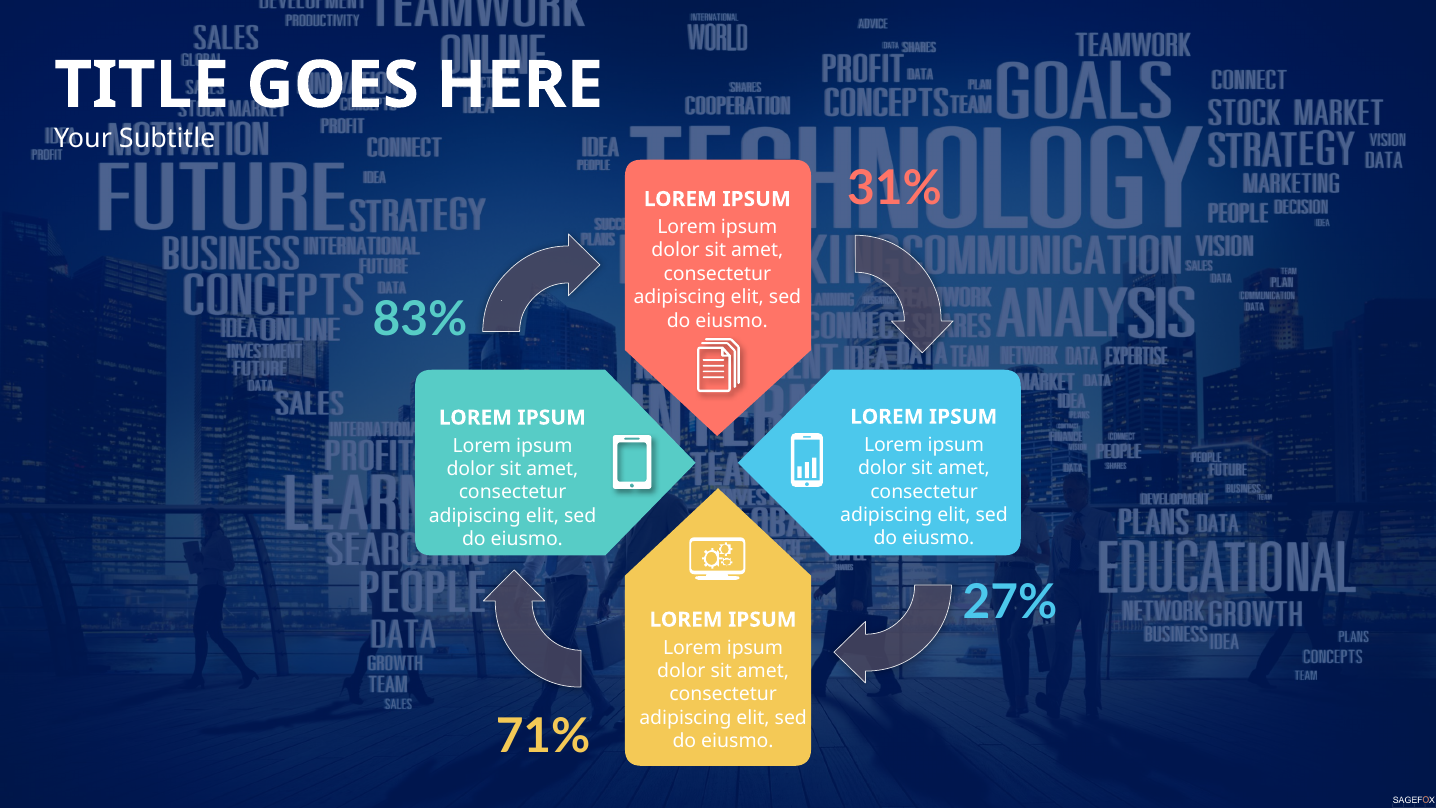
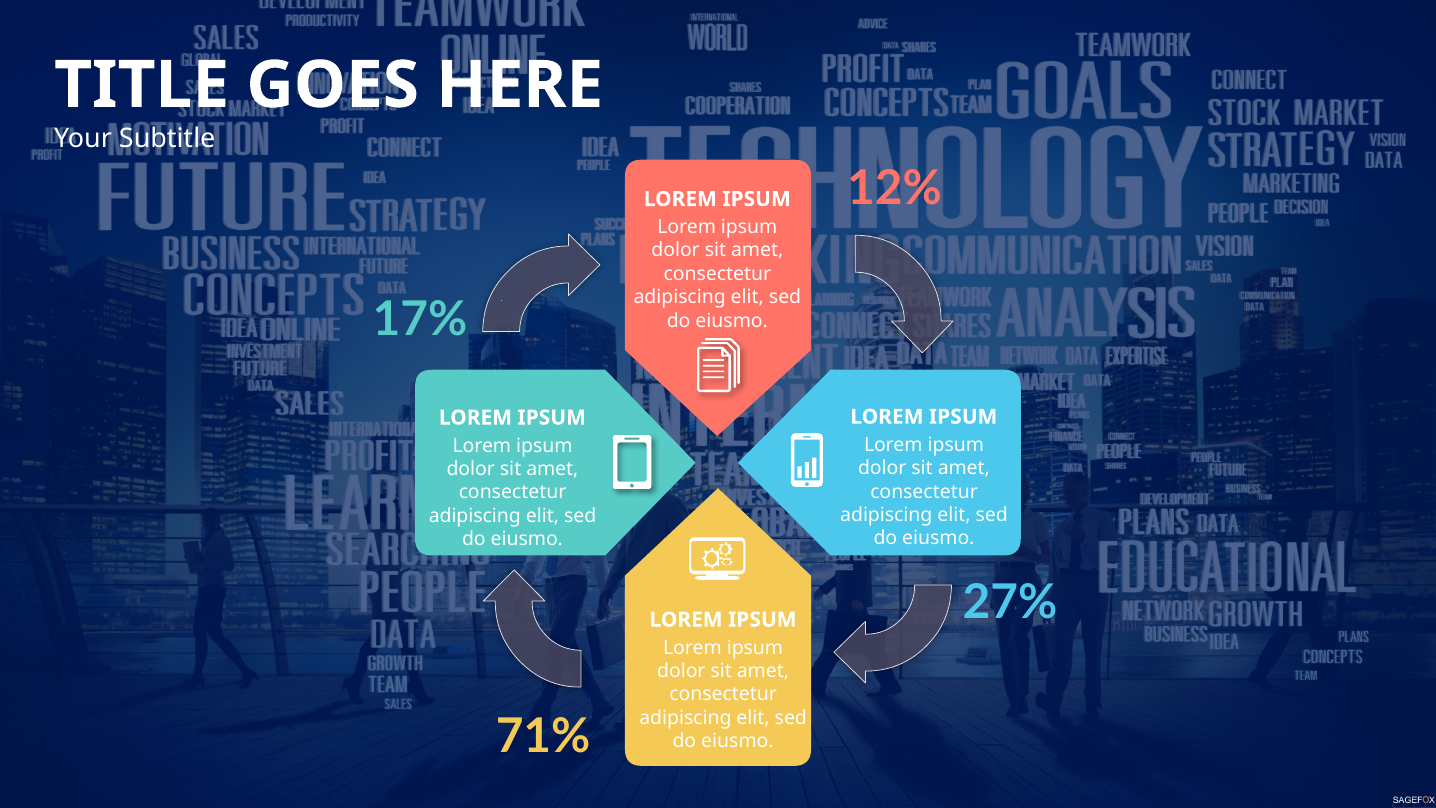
31%: 31% -> 12%
83%: 83% -> 17%
